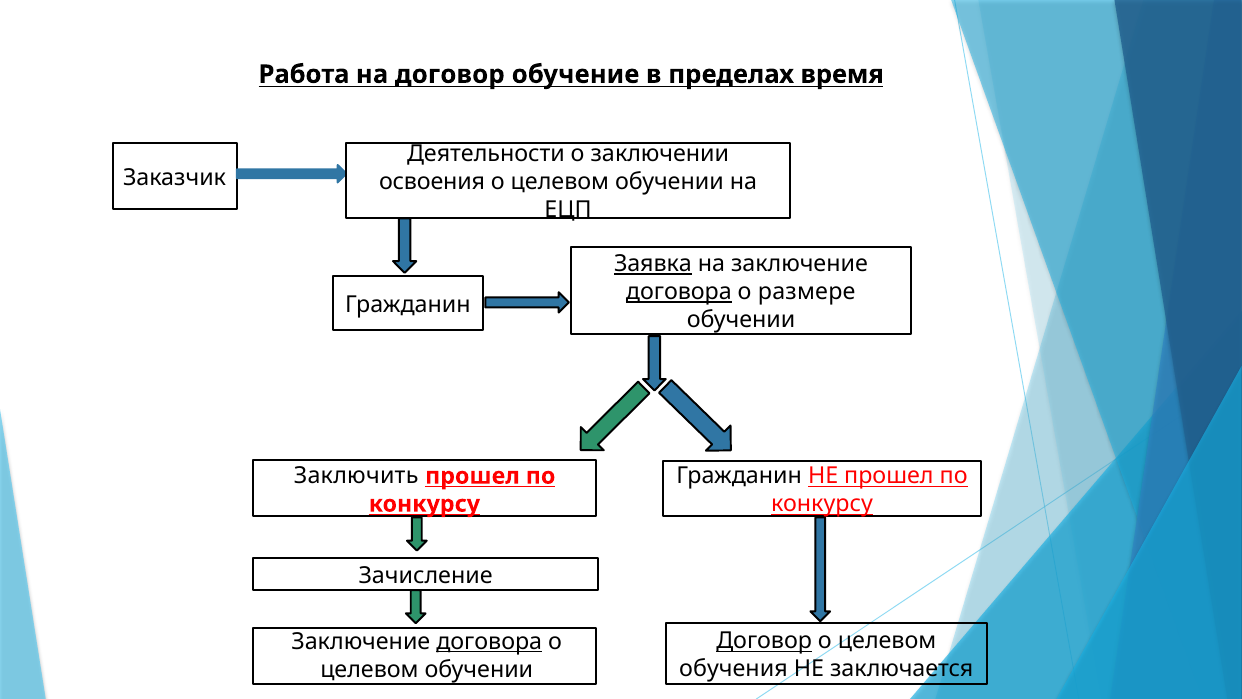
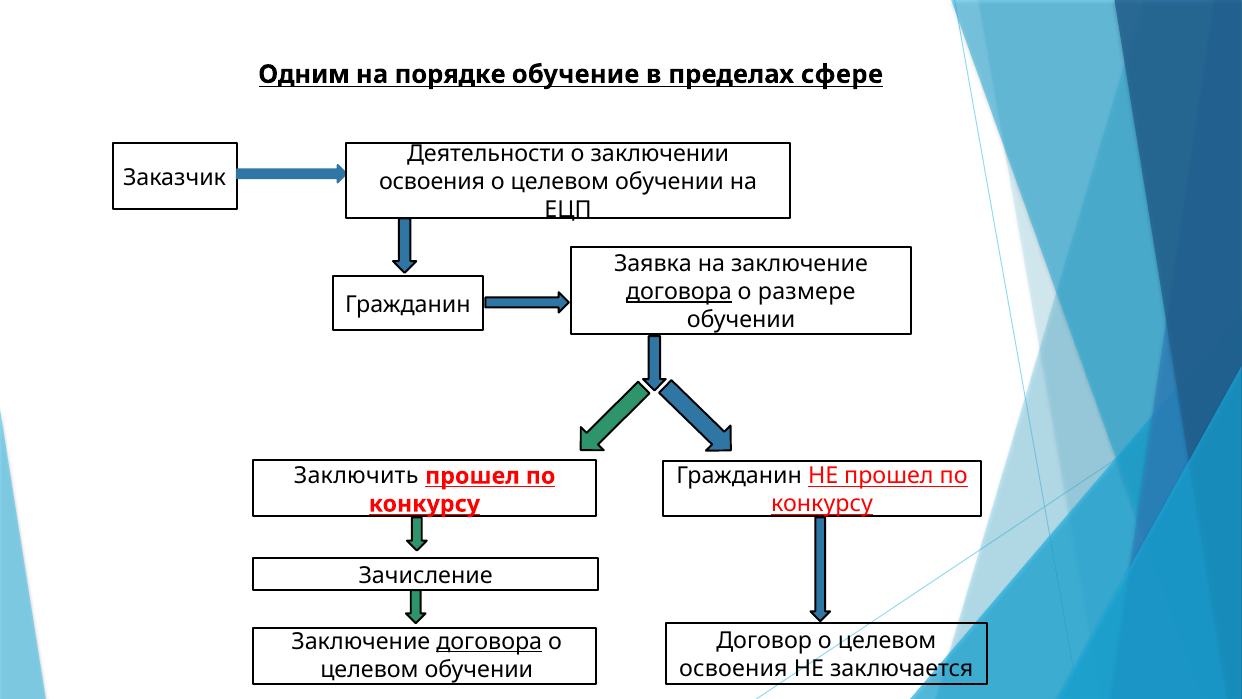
Работа: Работа -> Одним
на договор: договор -> порядке
время: время -> сфере
Заявка underline: present -> none
Договор at (764, 641) underline: present -> none
обучения at (733, 669): обучения -> освоения
